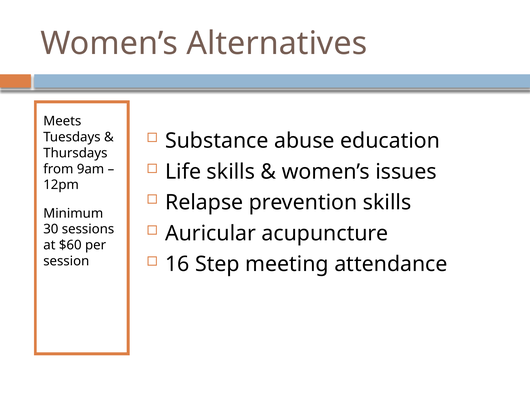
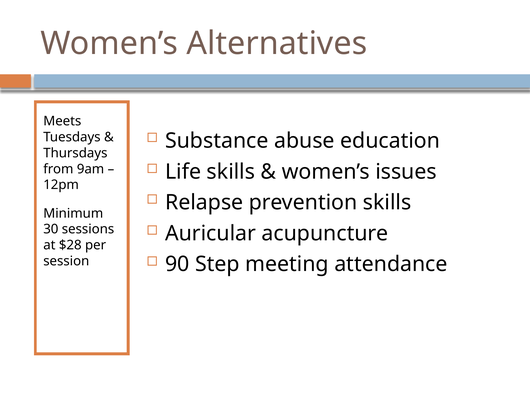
$60: $60 -> $28
16: 16 -> 90
